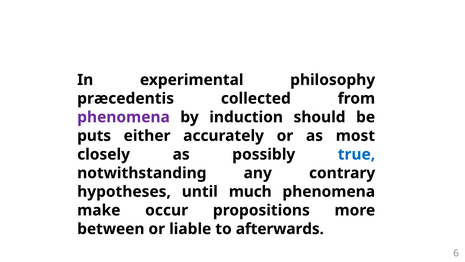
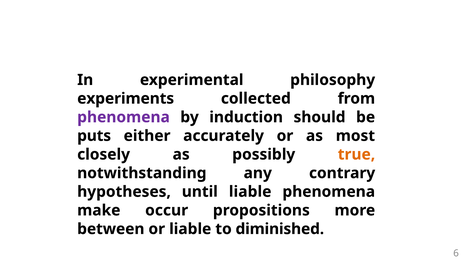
præcedentis: præcedentis -> experiments
true colour: blue -> orange
until much: much -> liable
afterwards: afterwards -> diminished
